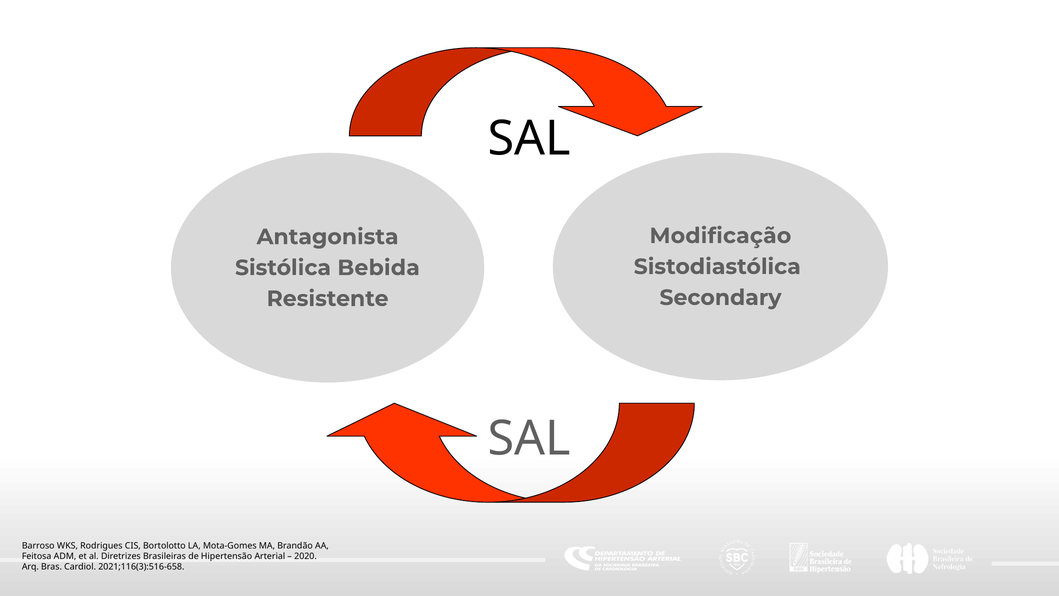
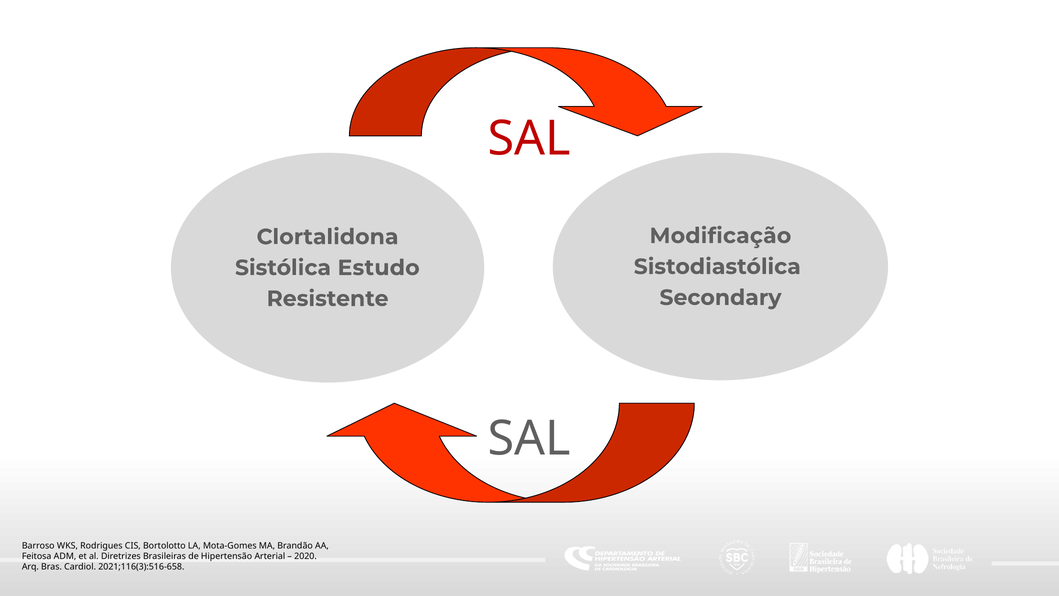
SAL at (529, 139) colour: black -> red
Antagonista: Antagonista -> Clortalidona
Bebida: Bebida -> Estudo
